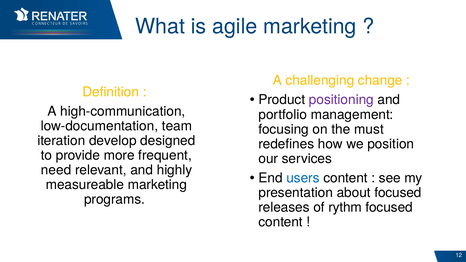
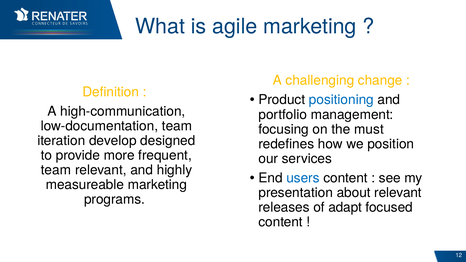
positioning colour: purple -> blue
need at (56, 170): need -> team
about focused: focused -> relevant
rythm: rythm -> adapt
